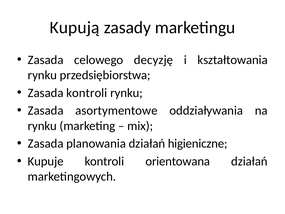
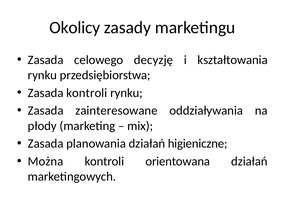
Kupują: Kupują -> Okolicy
asortymentowe: asortymentowe -> zainteresowane
rynku at (42, 126): rynku -> płody
Kupuje: Kupuje -> Można
